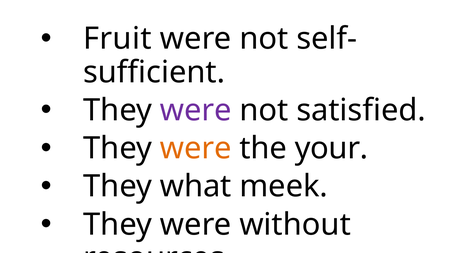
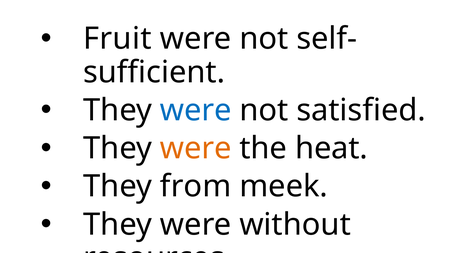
were at (196, 110) colour: purple -> blue
your: your -> heat
what: what -> from
